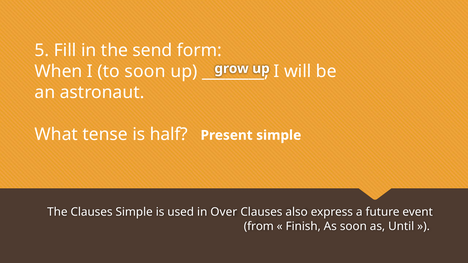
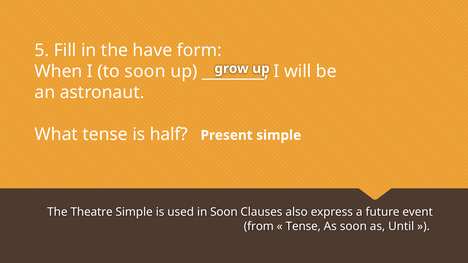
send: send -> have
The Clauses: Clauses -> Theatre
in Over: Over -> Soon
Finish at (303, 226): Finish -> Tense
